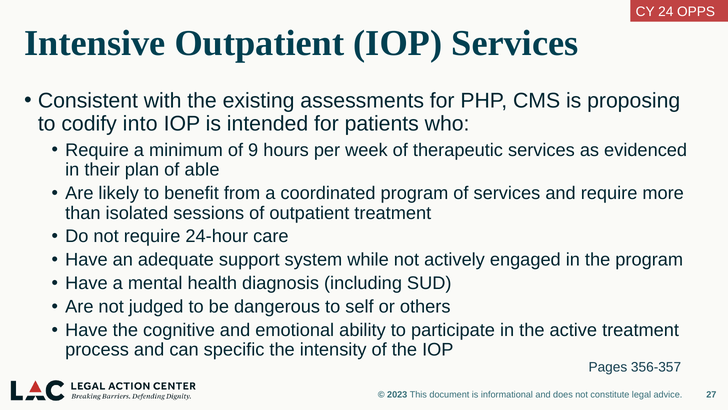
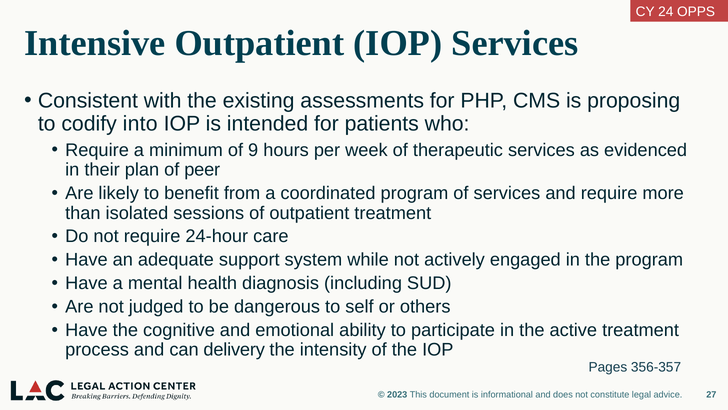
able: able -> peer
specific: specific -> delivery
